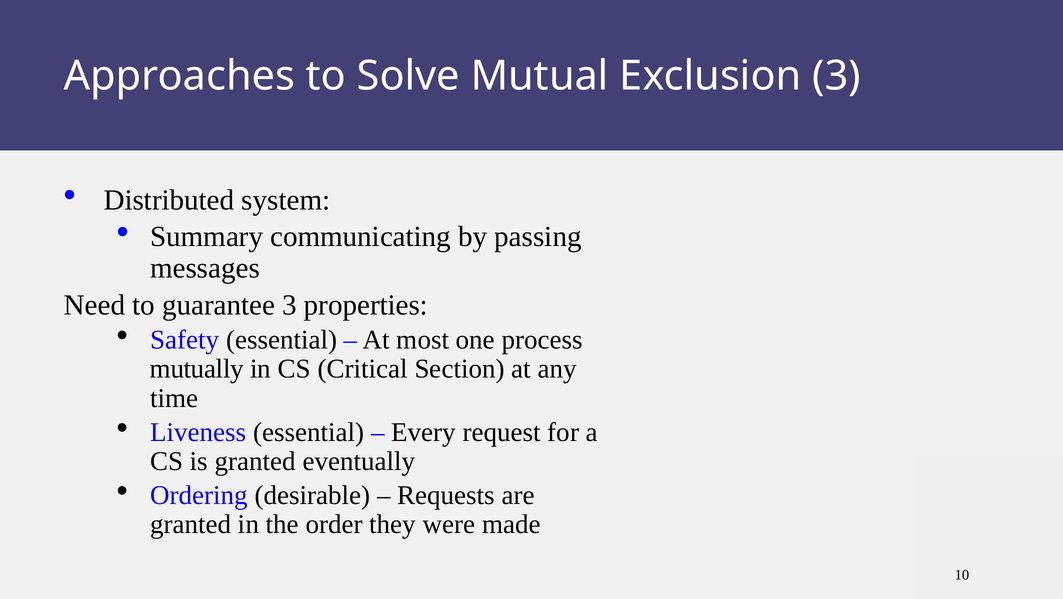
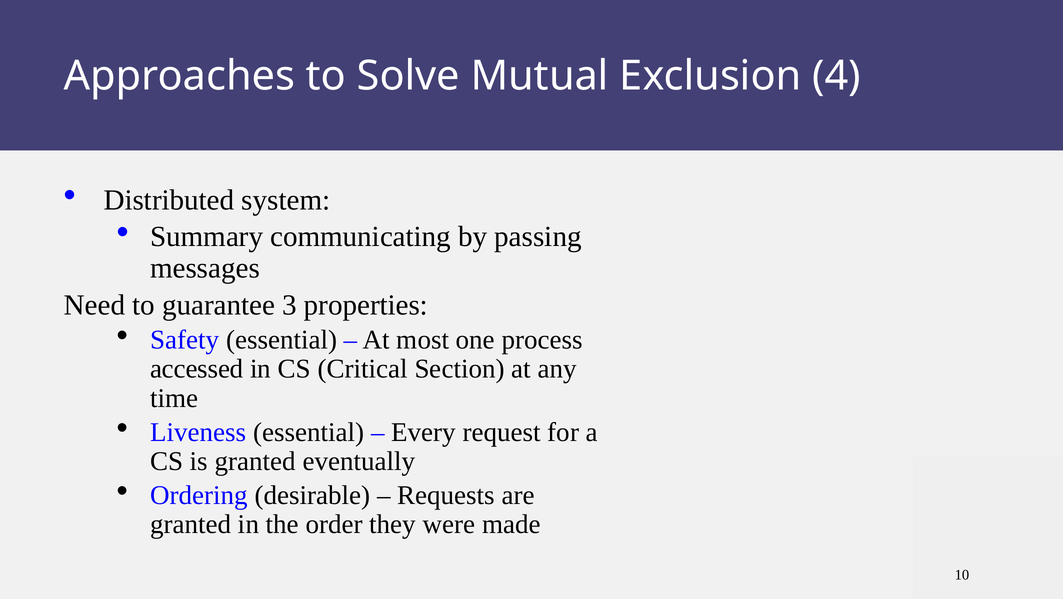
Exclusion 3: 3 -> 4
mutually: mutually -> accessed
